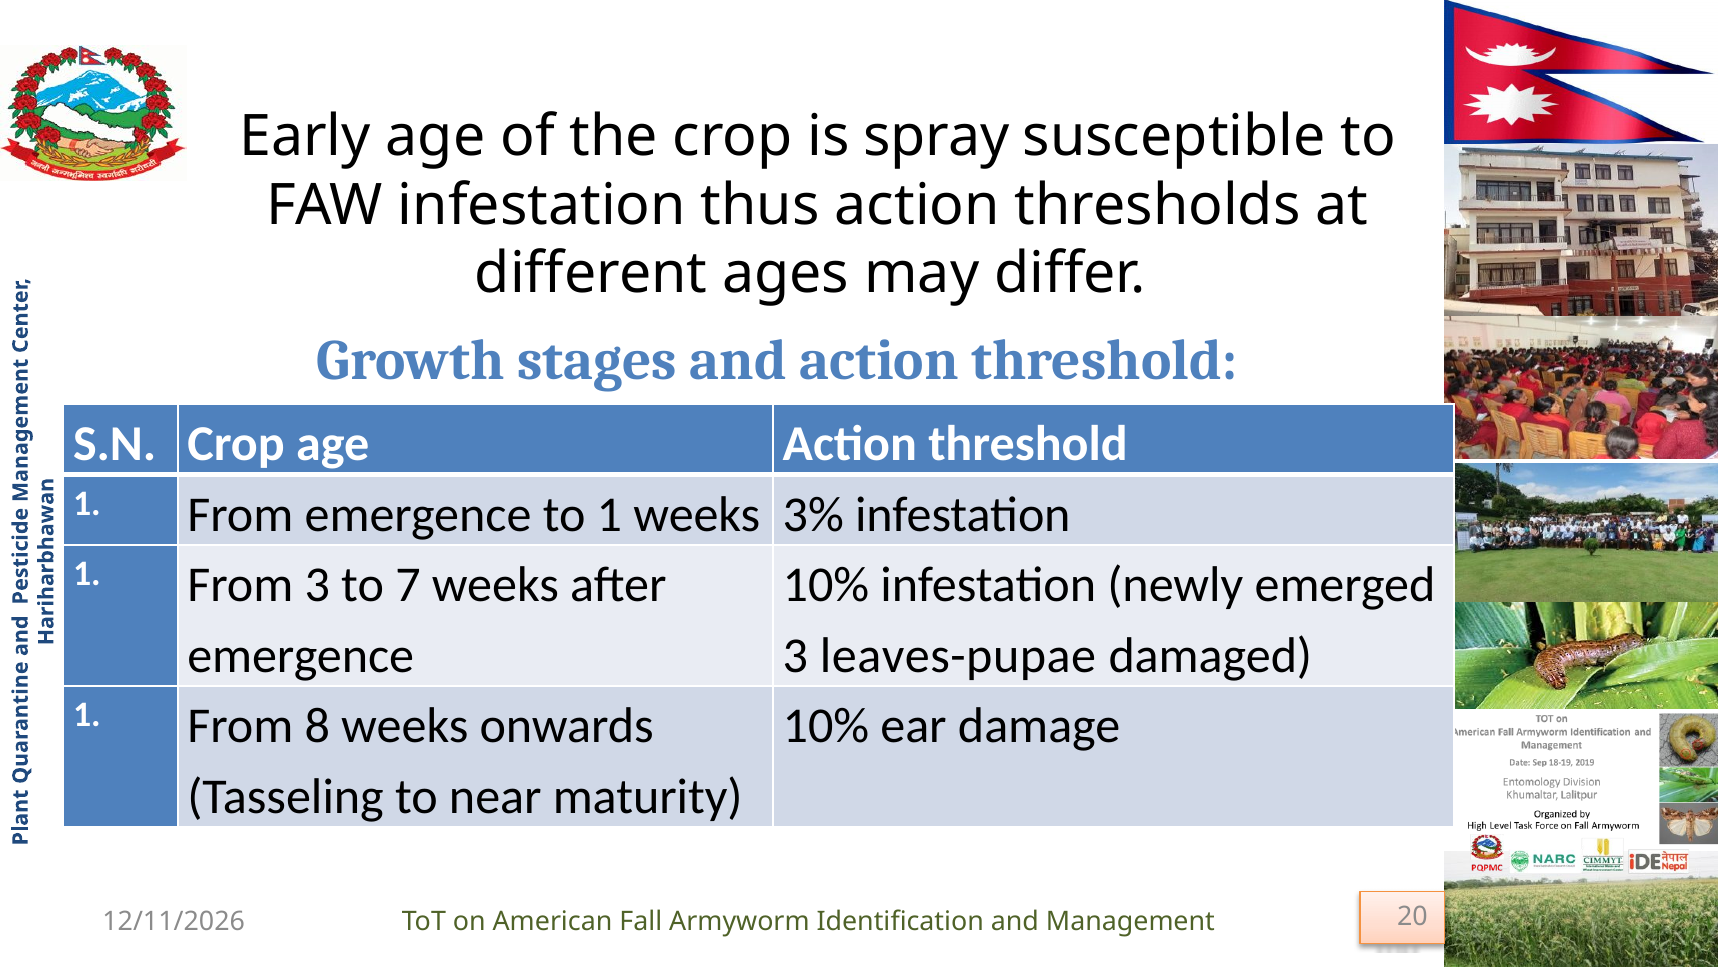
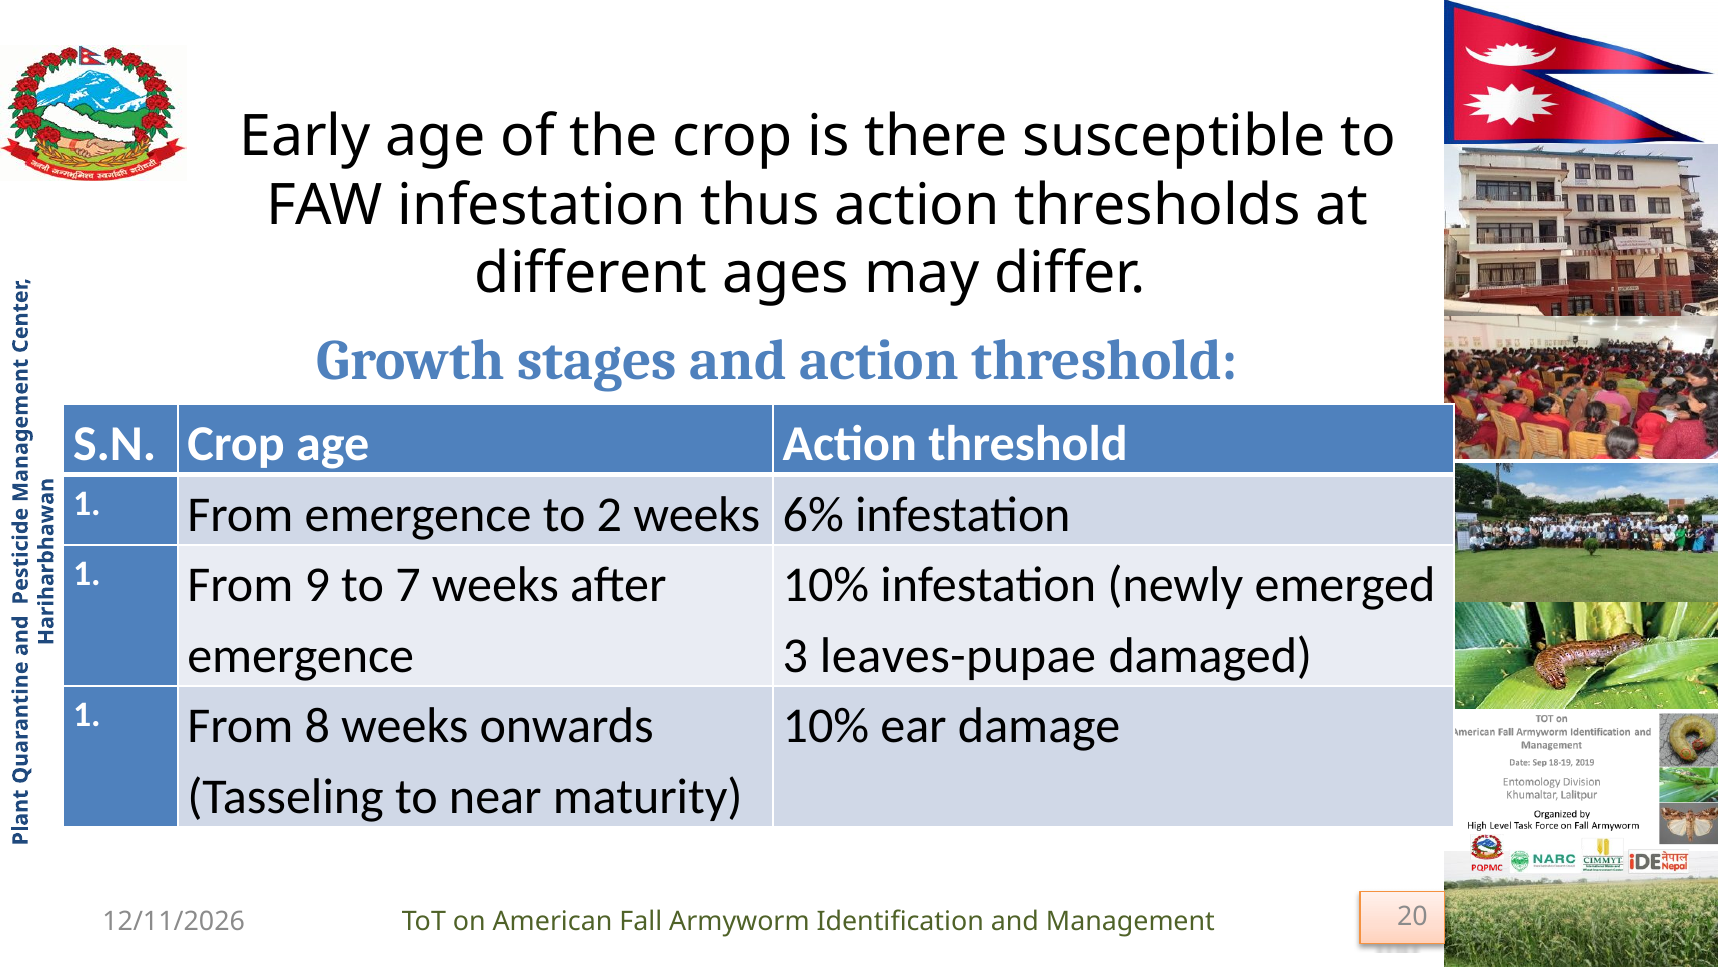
spray: spray -> there
to 1: 1 -> 2
3%: 3% -> 6%
From 3: 3 -> 9
